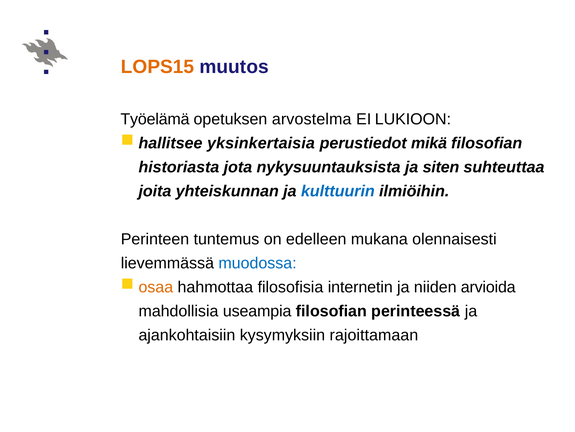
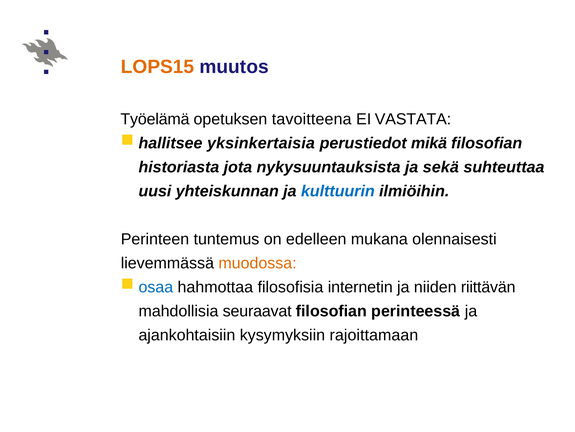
arvostelma: arvostelma -> tavoitteena
LUKIOON: LUKIOON -> VASTATA
siten: siten -> sekä
joita: joita -> uusi
muodossa colour: blue -> orange
osaa colour: orange -> blue
arvioida: arvioida -> riittävän
useampia: useampia -> seuraavat
